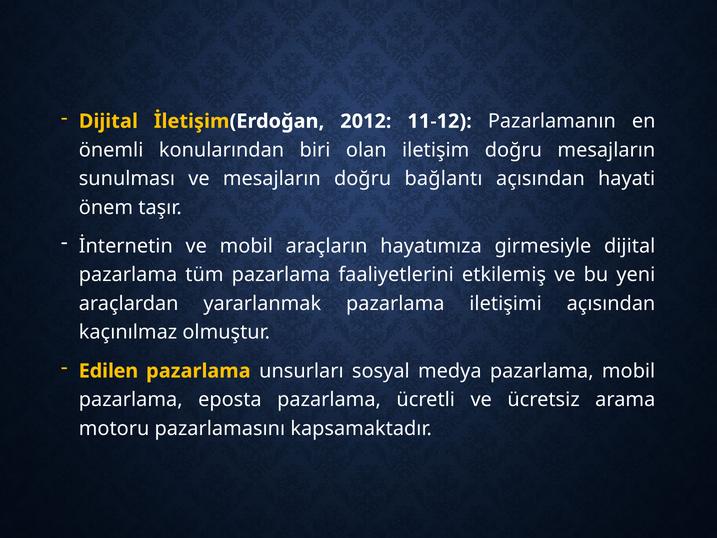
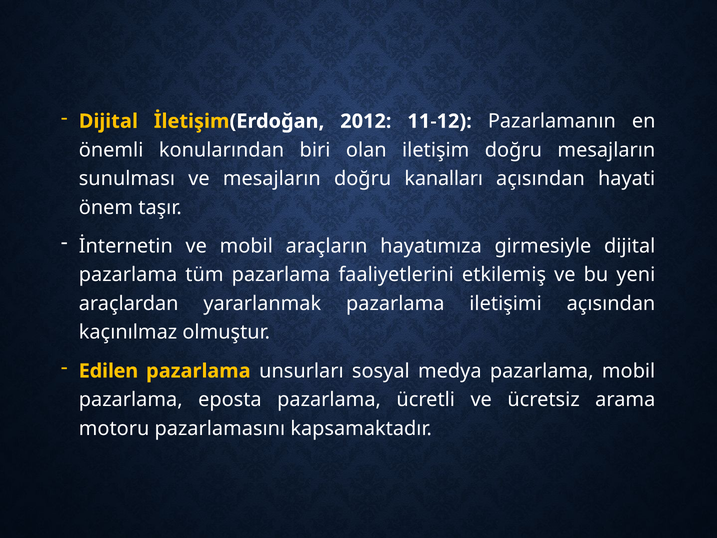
bağlantı: bağlantı -> kanalları
